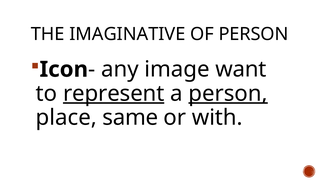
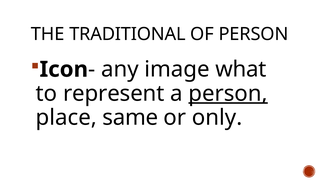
IMAGINATIVE: IMAGINATIVE -> TRADITIONAL
want: want -> what
represent underline: present -> none
with: with -> only
